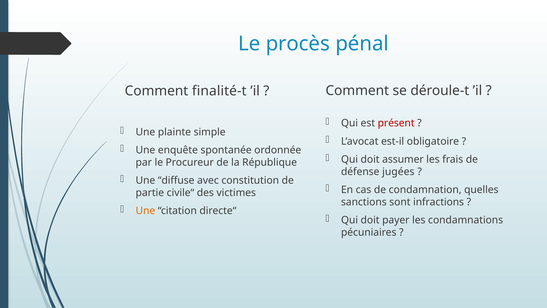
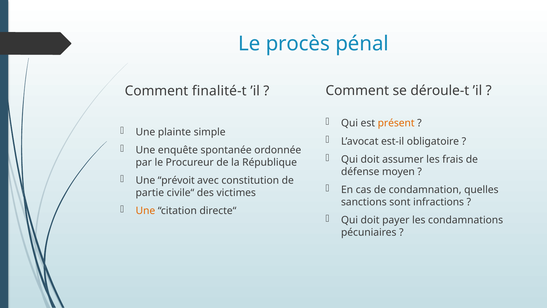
présent colour: red -> orange
jugées: jugées -> moyen
diffuse: diffuse -> prévoit
